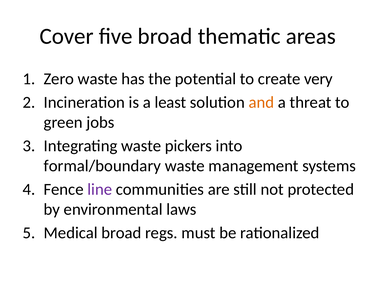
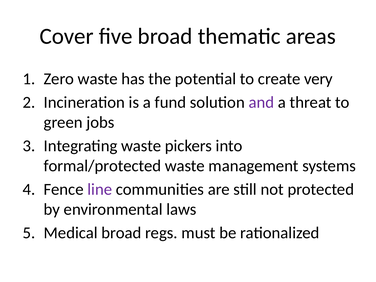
least: least -> fund
and colour: orange -> purple
formal/boundary: formal/boundary -> formal/protected
